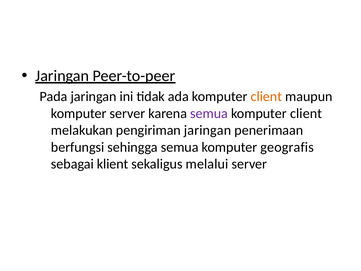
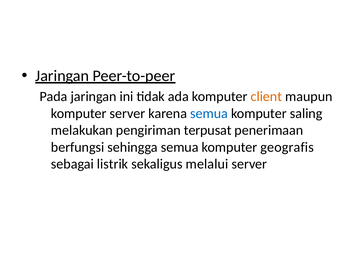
semua at (209, 113) colour: purple -> blue
client at (306, 113): client -> saling
pengiriman jaringan: jaringan -> terpusat
klient: klient -> listrik
